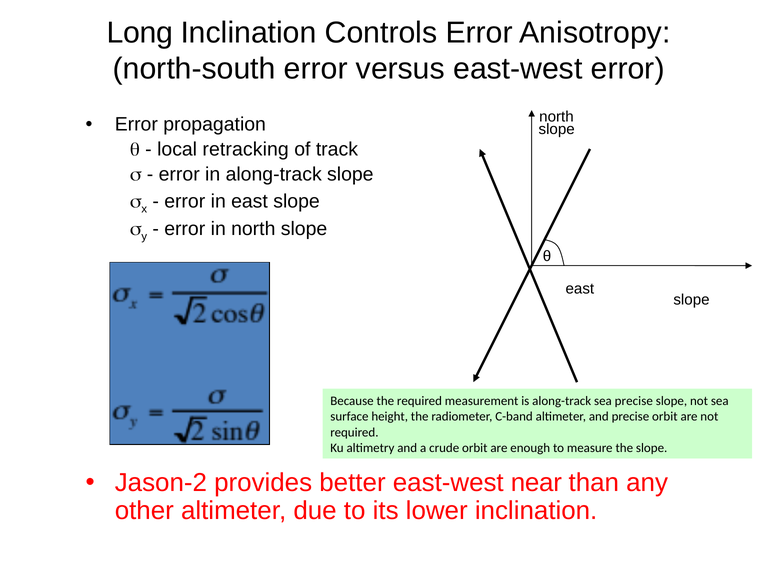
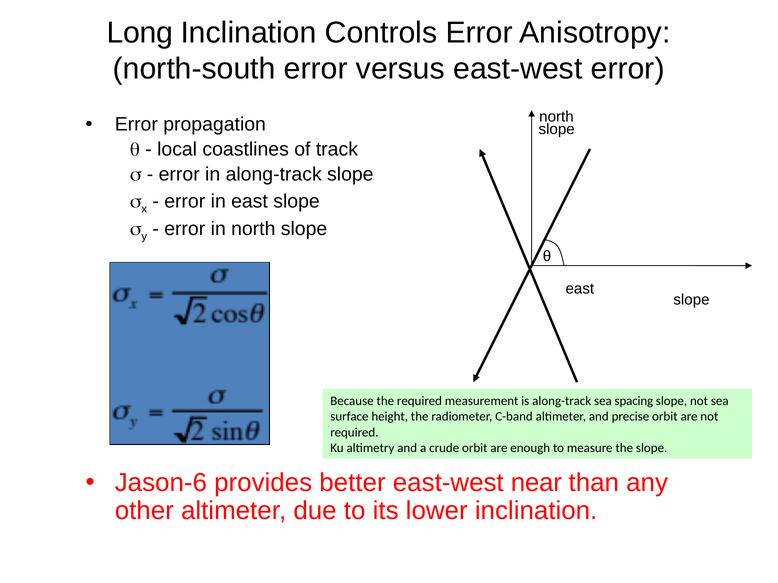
retracking: retracking -> coastlines
sea precise: precise -> spacing
Jason-2: Jason-2 -> Jason-6
